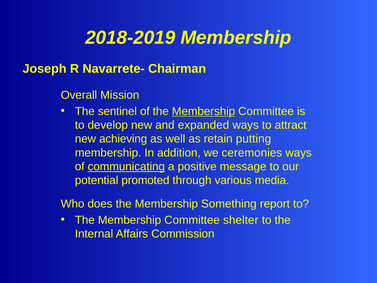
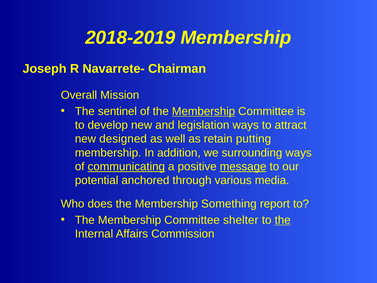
expanded: expanded -> legislation
achieving: achieving -> designed
ceremonies: ceremonies -> surrounding
message underline: none -> present
promoted: promoted -> anchored
the at (283, 220) underline: none -> present
